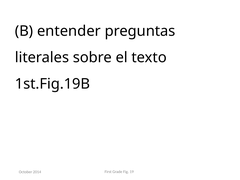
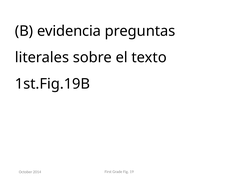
entender: entender -> evidencia
